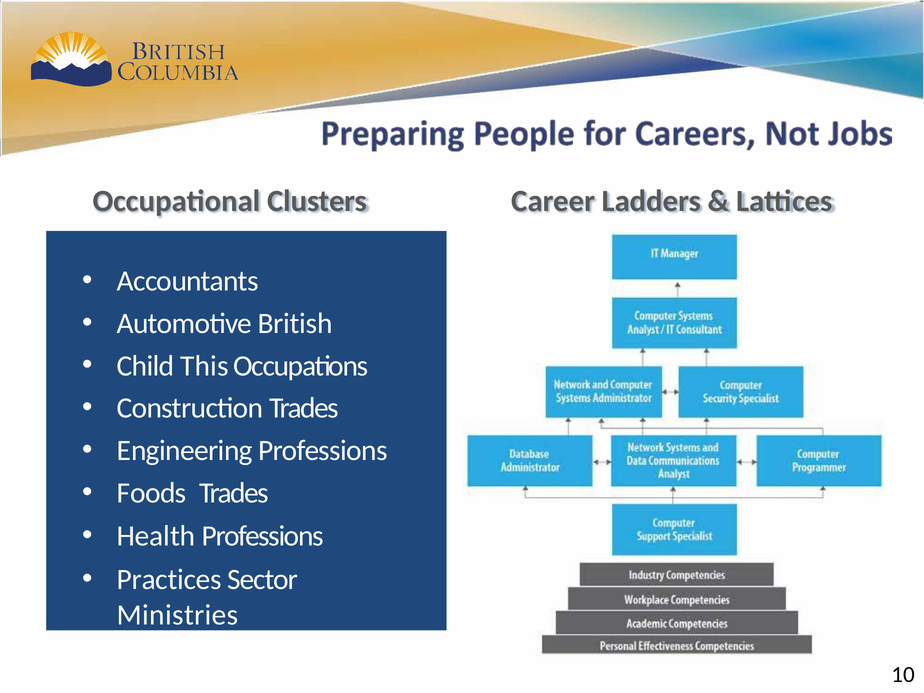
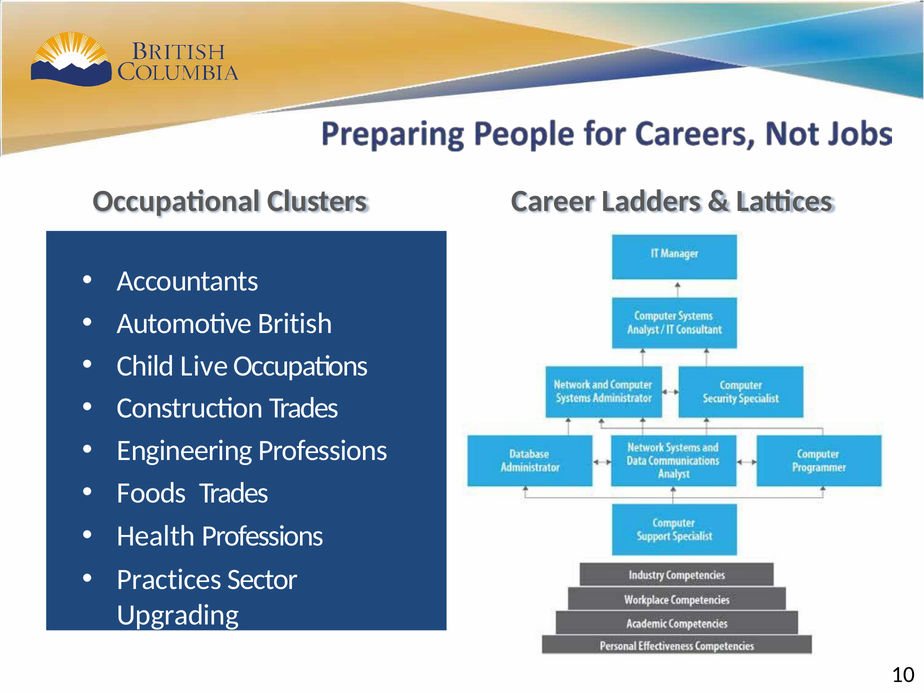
This: This -> Live
Ministries: Ministries -> Upgrading
